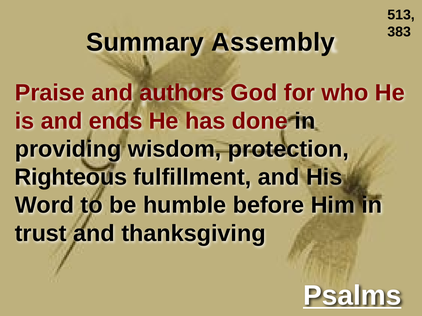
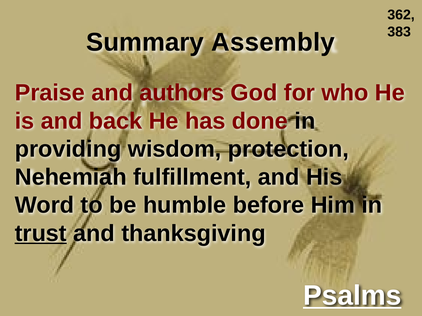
513: 513 -> 362
ends: ends -> back
Righteous: Righteous -> Nehemiah
trust underline: none -> present
